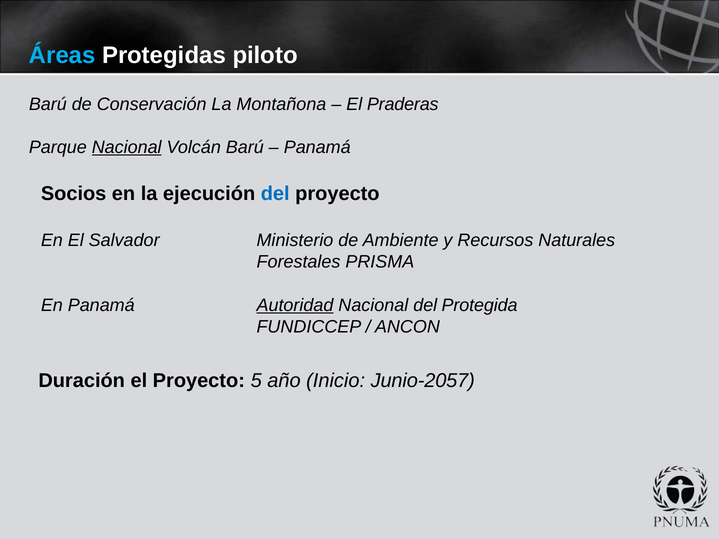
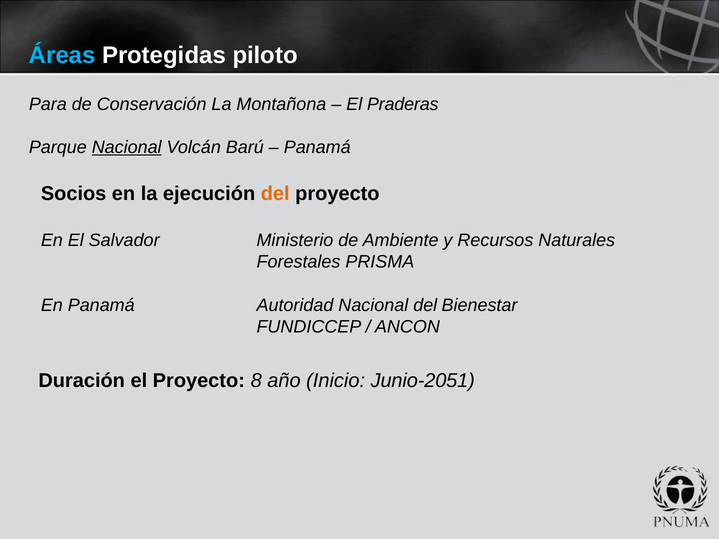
Barú at (48, 104): Barú -> Para
del at (275, 194) colour: blue -> orange
Autoridad underline: present -> none
Protegida: Protegida -> Bienestar
5: 5 -> 8
Junio-2057: Junio-2057 -> Junio-2051
